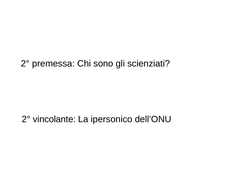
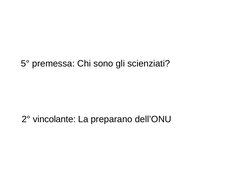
2° at (25, 64): 2° -> 5°
ipersonico: ipersonico -> preparano
